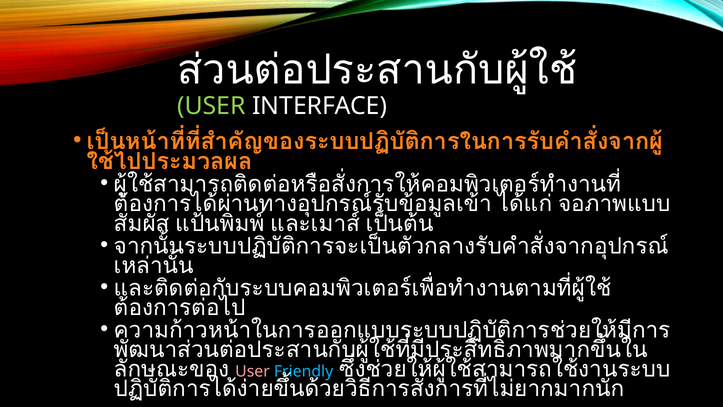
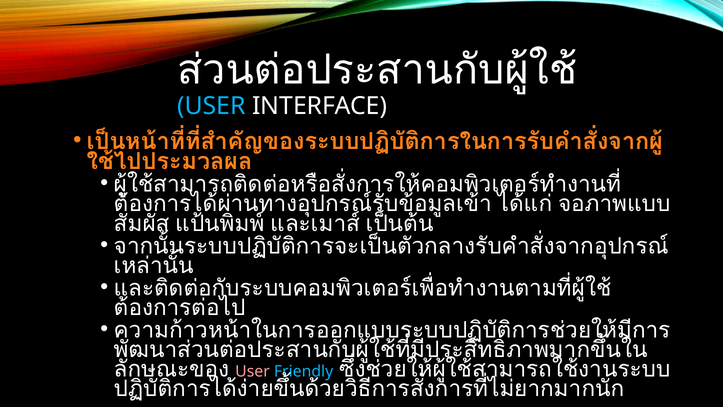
USER at (211, 106) colour: light green -> light blue
